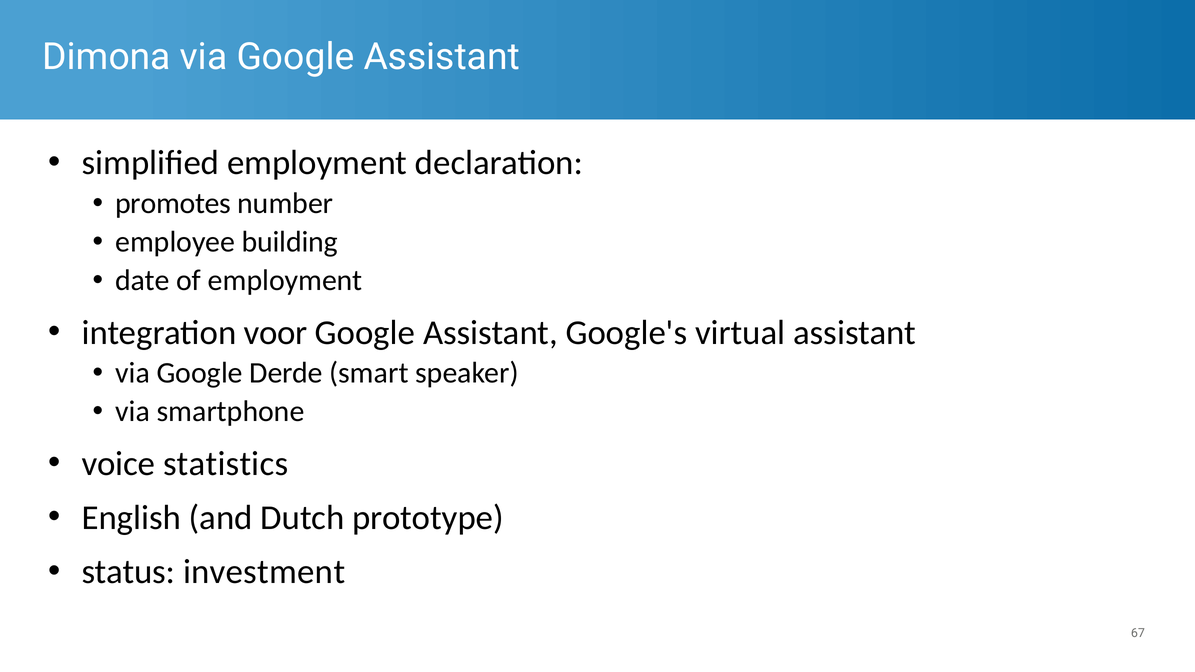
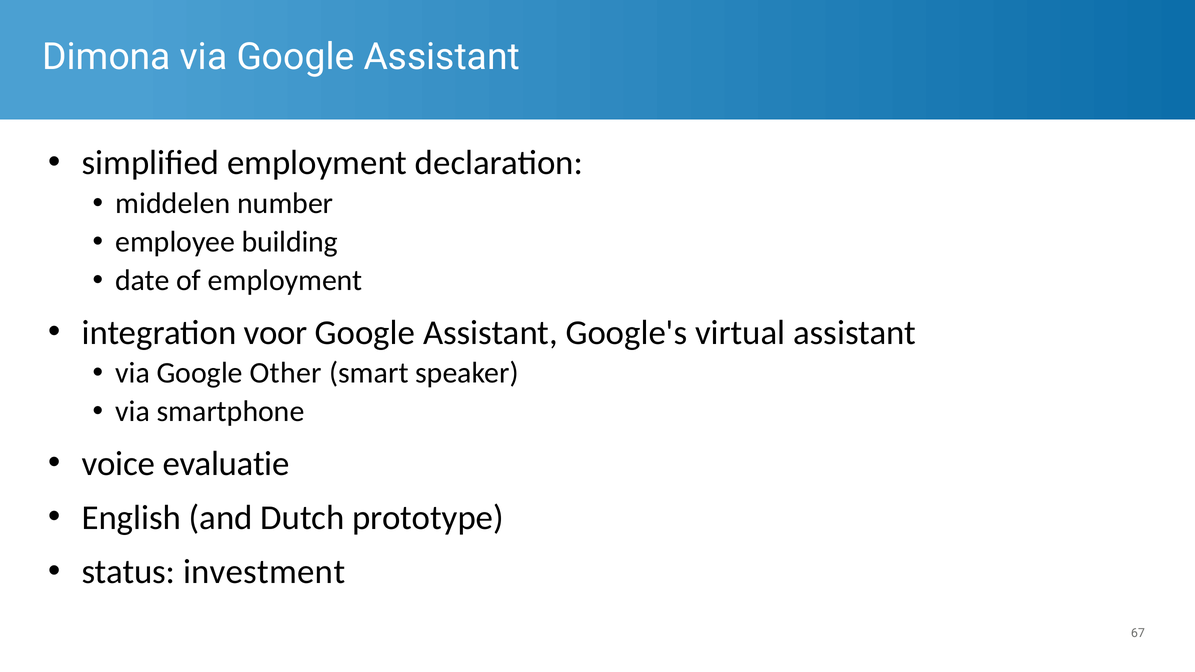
promotes: promotes -> middelen
Derde: Derde -> Other
statistics: statistics -> evaluatie
